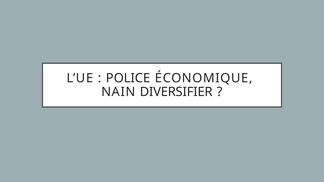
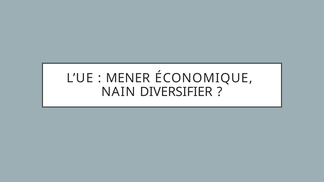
POLICE: POLICE -> MENER
